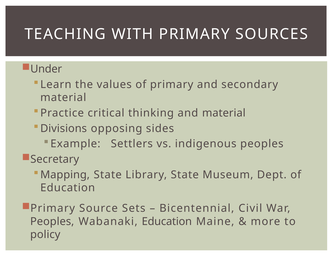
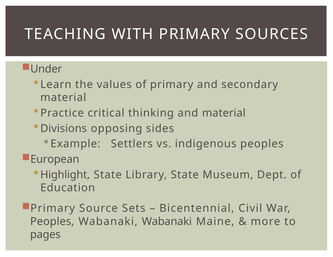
Secretary: Secretary -> European
Mapping: Mapping -> Highlight
Wabanaki Education: Education -> Wabanaki
policy: policy -> pages
